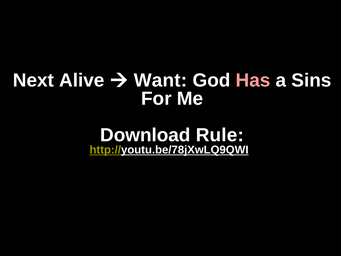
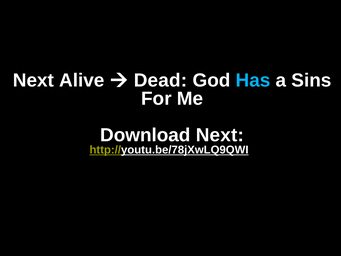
Want: Want -> Dead
Has colour: pink -> light blue
Download Rule: Rule -> Next
